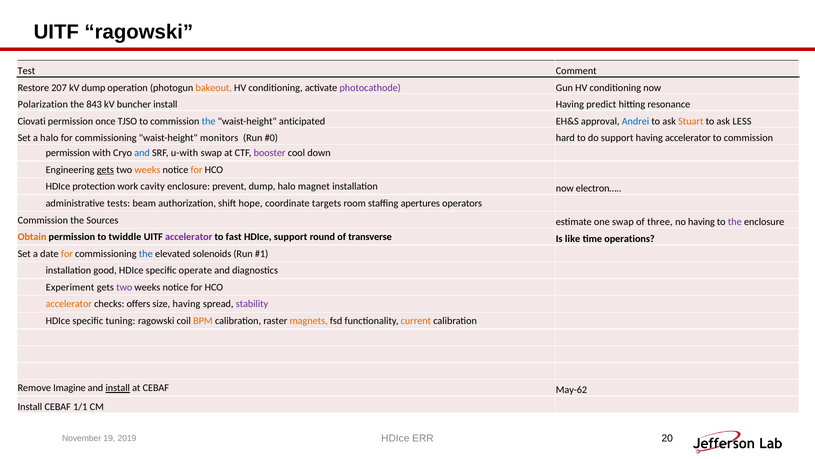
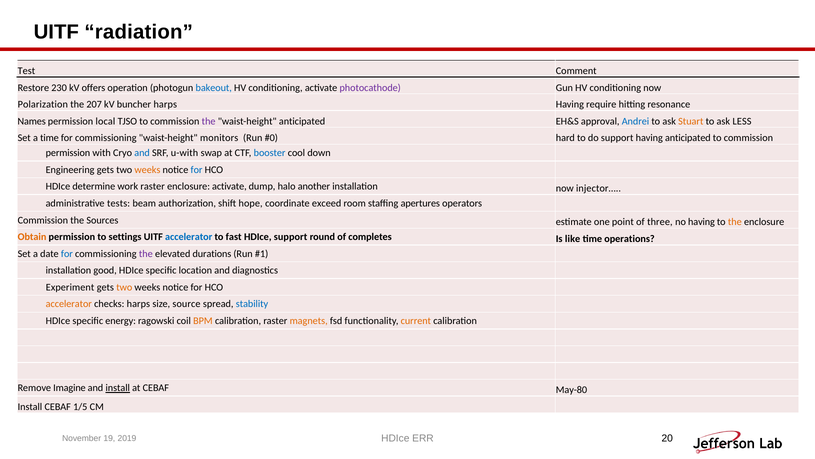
UITF ragowski: ragowski -> radiation
207: 207 -> 230
kV dump: dump -> offers
bakeout colour: orange -> blue
843: 843 -> 207
buncher install: install -> harps
predict: predict -> require
Ciovati: Ciovati -> Names
once: once -> local
the at (209, 121) colour: blue -> purple
a halo: halo -> time
having accelerator: accelerator -> anticipated
booster colour: purple -> blue
gets at (105, 170) underline: present -> none
for at (197, 170) colour: orange -> blue
protection: protection -> determine
work cavity: cavity -> raster
enclosure prevent: prevent -> activate
magnet: magnet -> another
electron…: electron… -> injector…
targets: targets -> exceed
one swap: swap -> point
the at (735, 222) colour: purple -> orange
twiddle: twiddle -> settings
accelerator at (189, 237) colour: purple -> blue
transverse: transverse -> completes
for at (67, 253) colour: orange -> blue
the at (146, 253) colour: blue -> purple
solenoids: solenoids -> durations
operate: operate -> location
two at (124, 287) colour: purple -> orange
checks offers: offers -> harps
size having: having -> source
stability colour: purple -> blue
tuning: tuning -> energy
May-62: May-62 -> May-80
1/1: 1/1 -> 1/5
